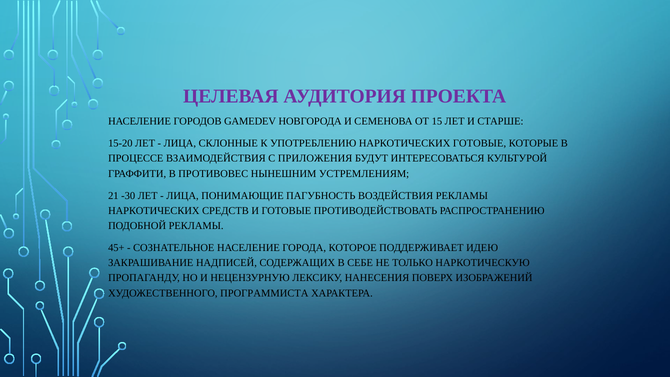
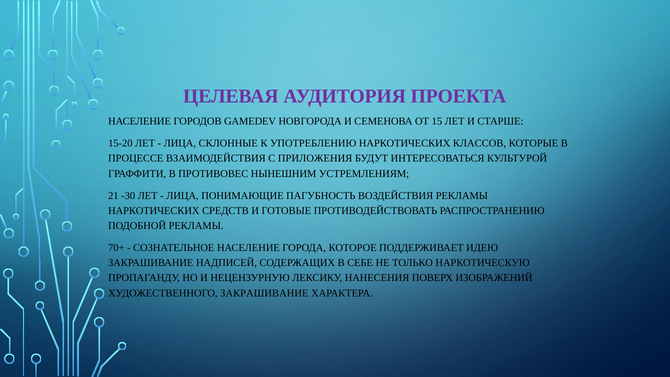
НАРКОТИЧЕСКИХ ГОТОВЫЕ: ГОТОВЫЕ -> КЛАССОВ
45+: 45+ -> 70+
ХУДОЖЕСТВЕННОГО ПРОГРАММИСТА: ПРОГРАММИСТА -> ЗАКРАШИВАНИЕ
